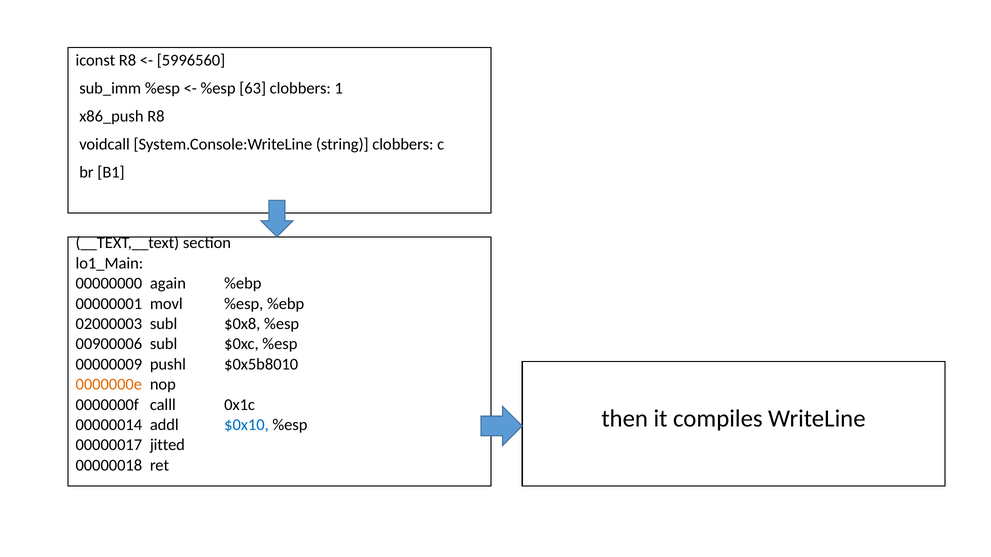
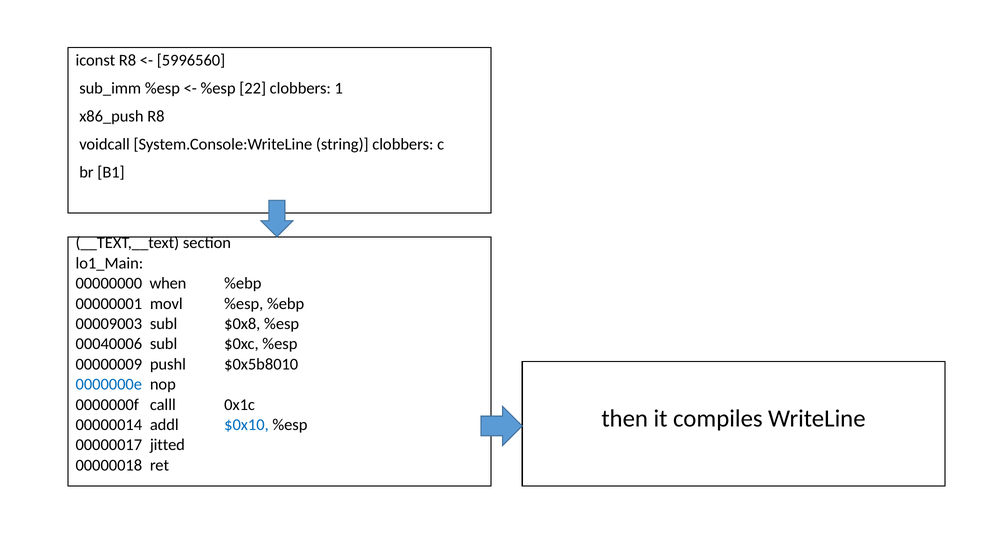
63: 63 -> 22
again: again -> when
02000003: 02000003 -> 00009003
00900006: 00900006 -> 00040006
0000000e colour: orange -> blue
